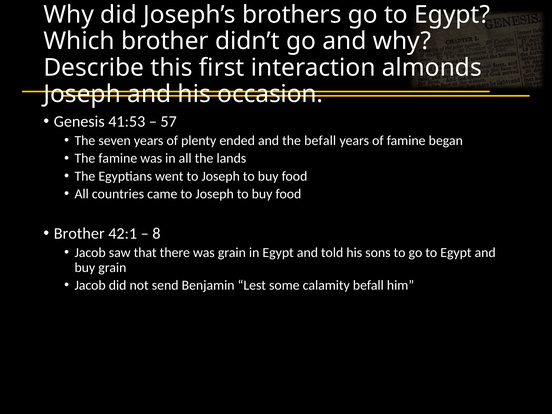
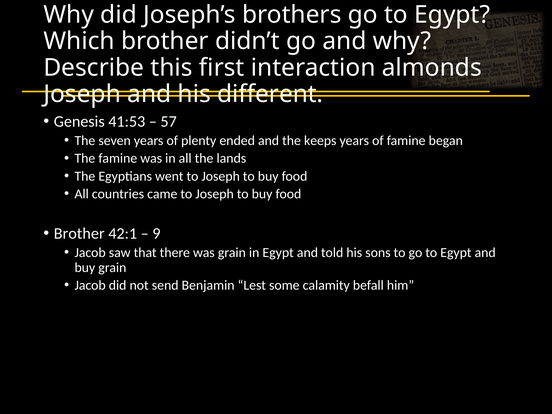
occasion: occasion -> different
the befall: befall -> keeps
8: 8 -> 9
